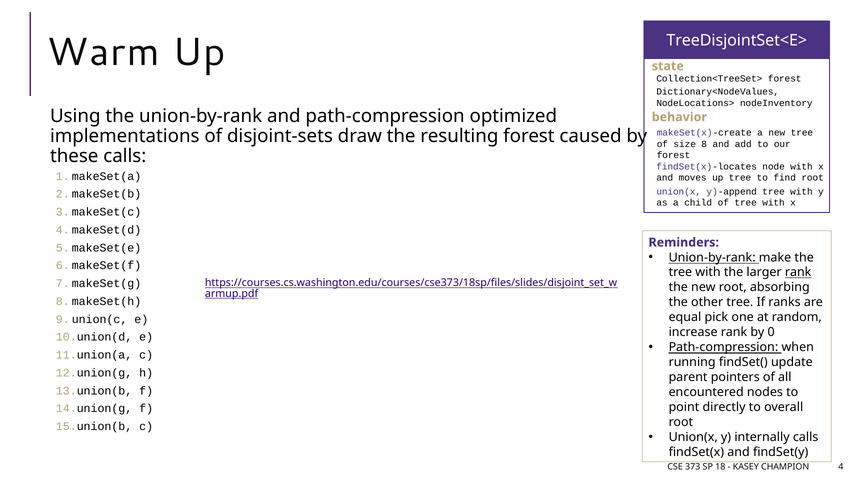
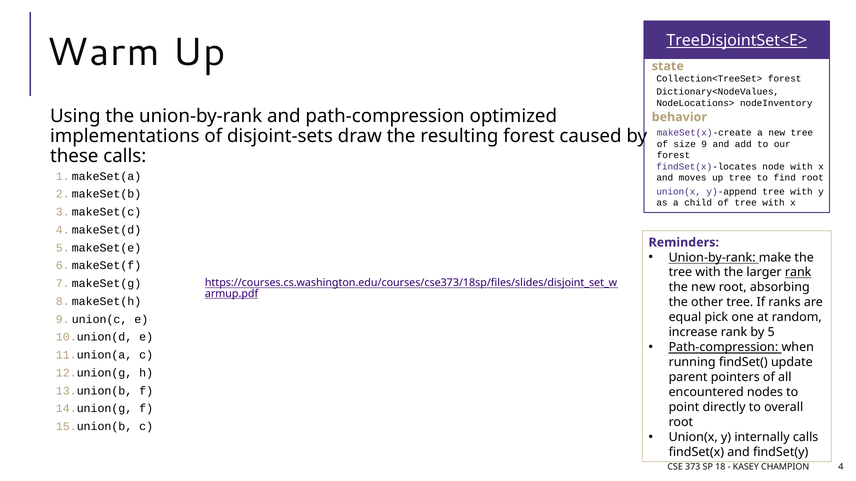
TreeDisjointSet<E> underline: none -> present
8: 8 -> 9
0: 0 -> 5
